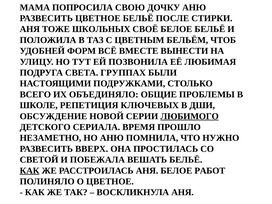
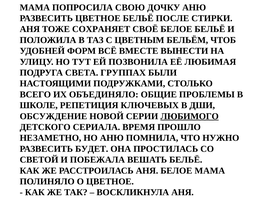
ШКОЛЬНЫХ: ШКОЛЬНЫХ -> СОХРАНЯЕТ
ВВЕРХ: ВВЕРХ -> БУДЕТ
КАК at (30, 171) underline: present -> none
БЕЛОЕ РАБОТ: РАБОТ -> МАМА
